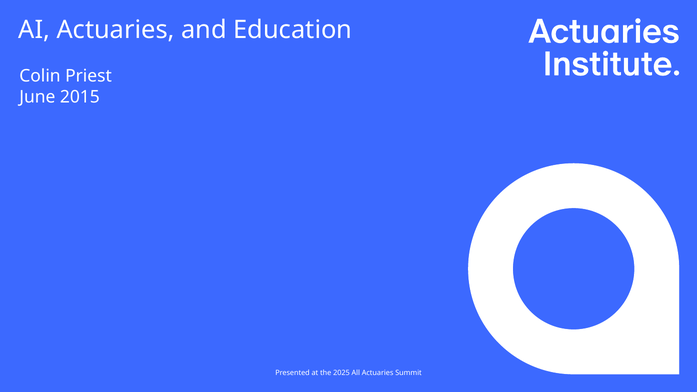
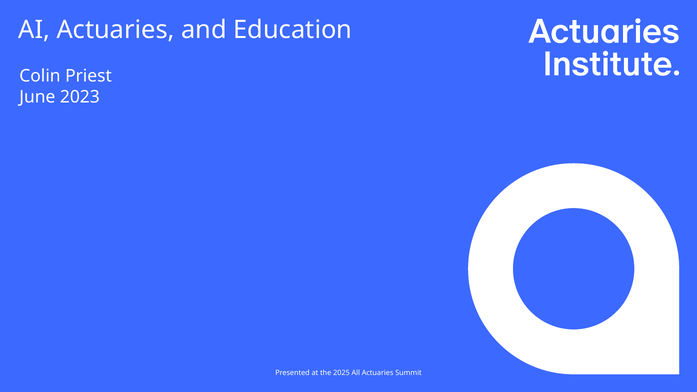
2015: 2015 -> 2023
